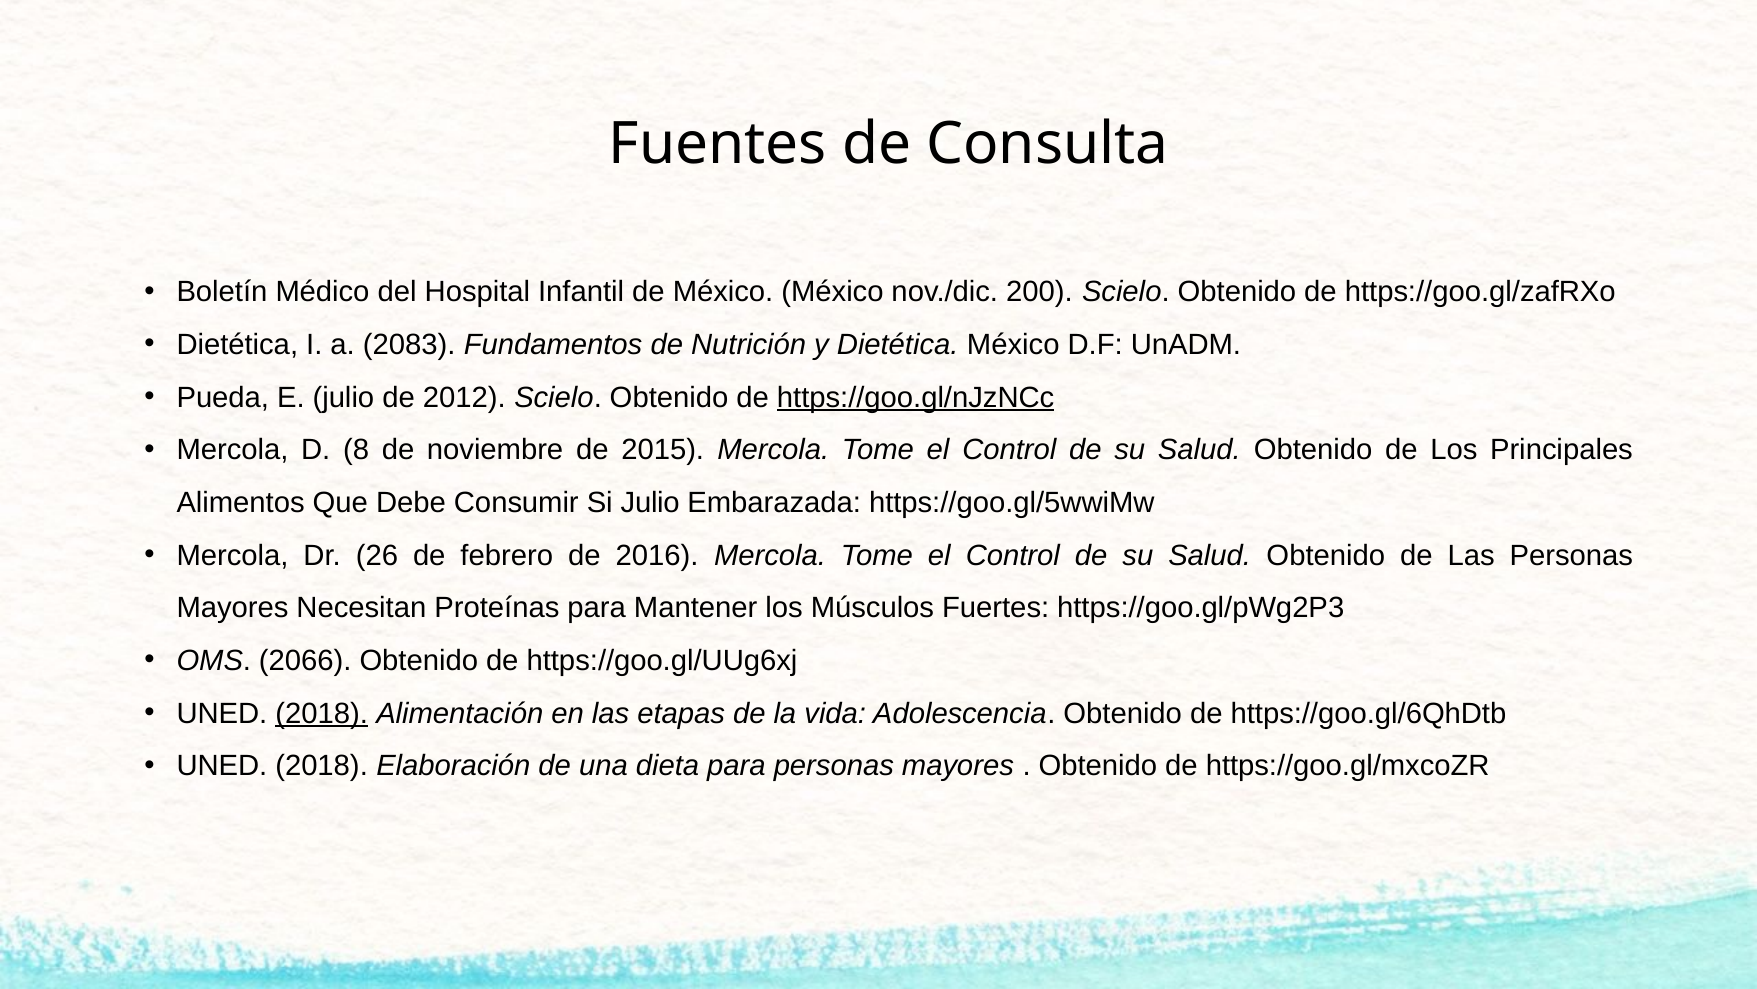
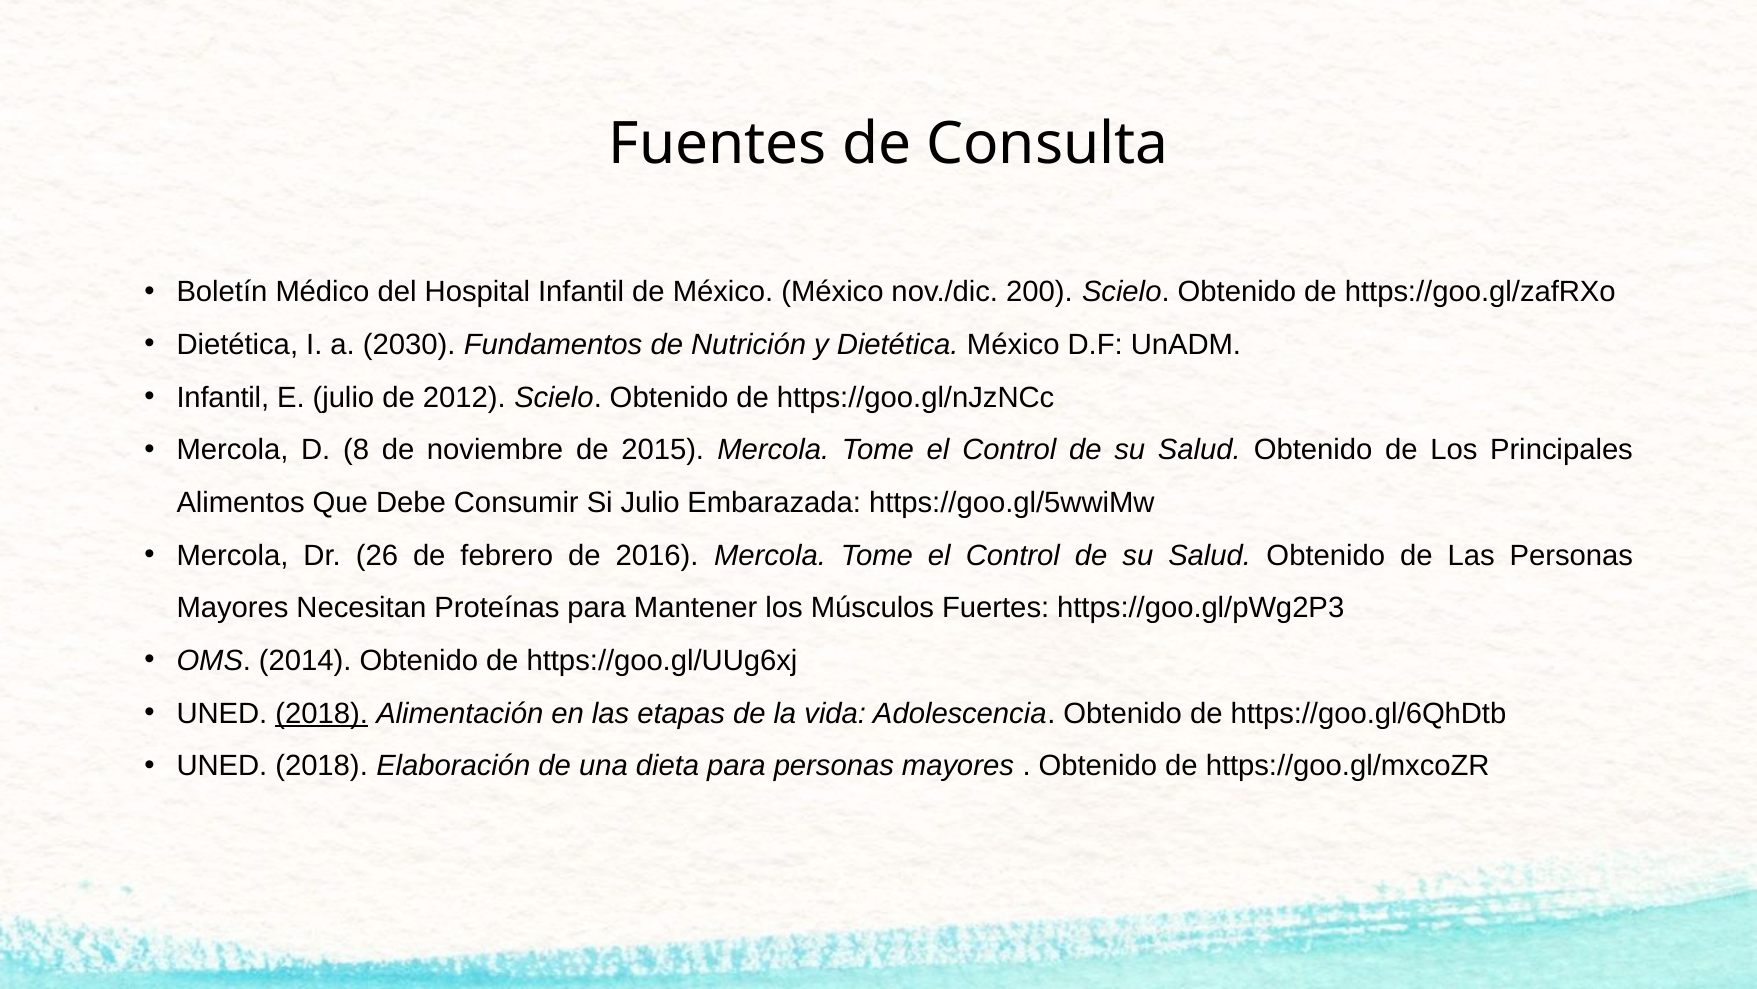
2083: 2083 -> 2030
Pueda at (223, 397): Pueda -> Infantil
https://goo.gl/nJzNCc underline: present -> none
2066: 2066 -> 2014
